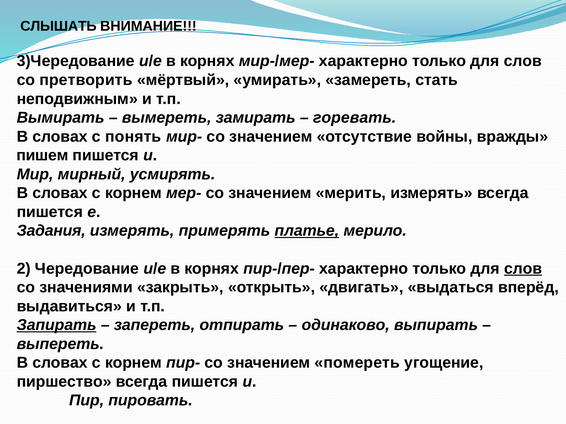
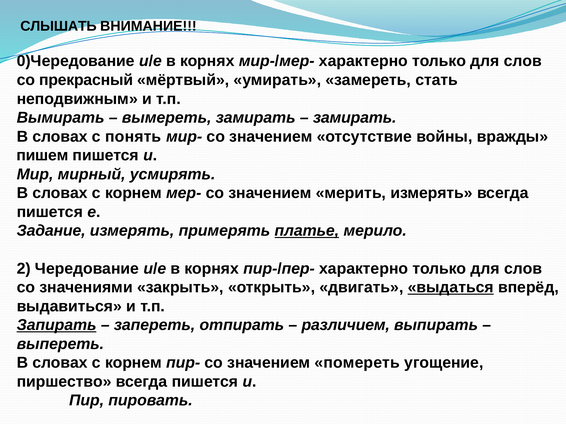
3)Чередование: 3)Чередование -> 0)Чередование
претворить: претворить -> прекрасный
горевать at (355, 118): горевать -> замирать
Задания: Задания -> Задание
слов at (523, 269) underline: present -> none
выдаться underline: none -> present
одинаково: одинаково -> различием
